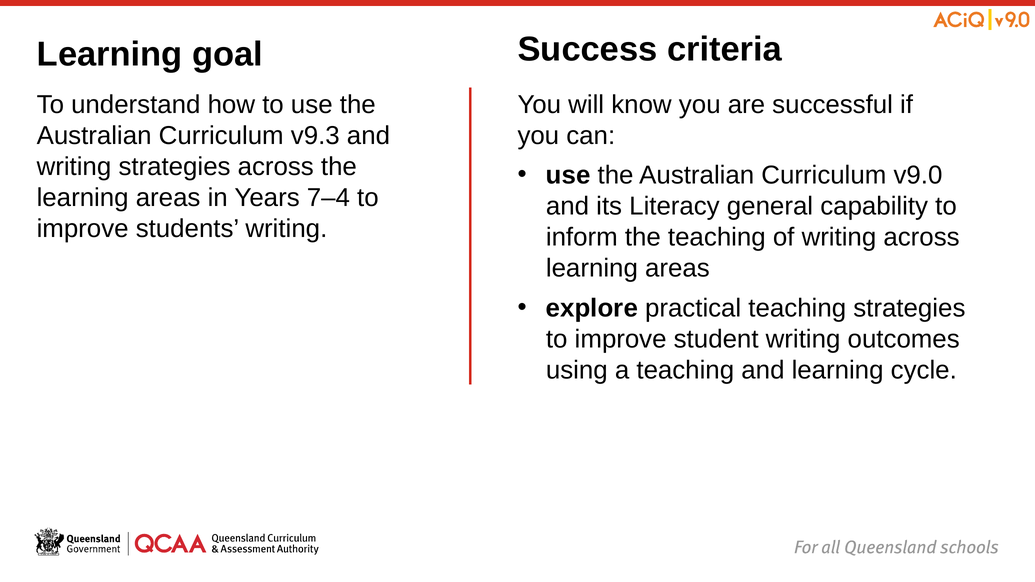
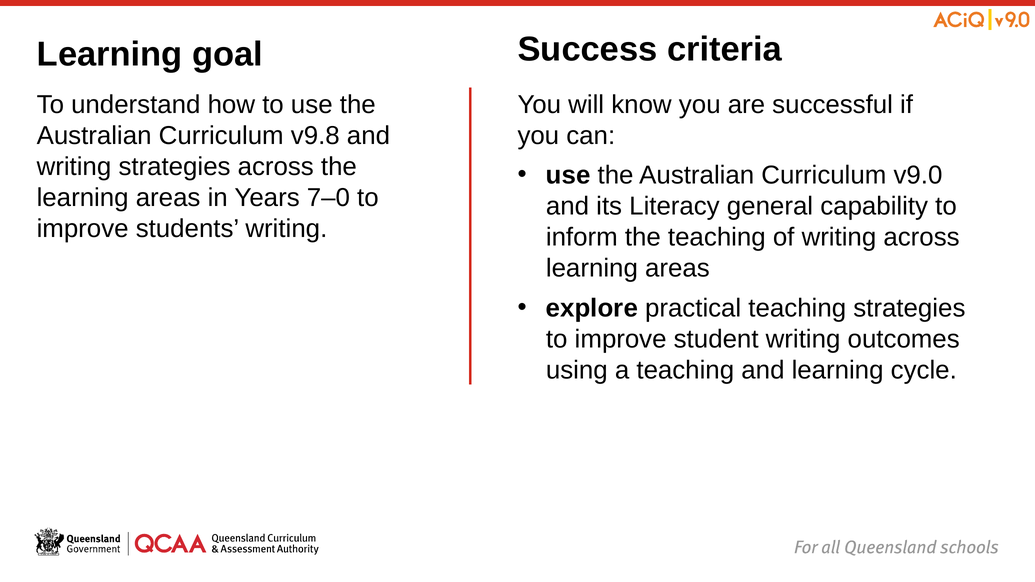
v9.3: v9.3 -> v9.8
7–4: 7–4 -> 7–0
